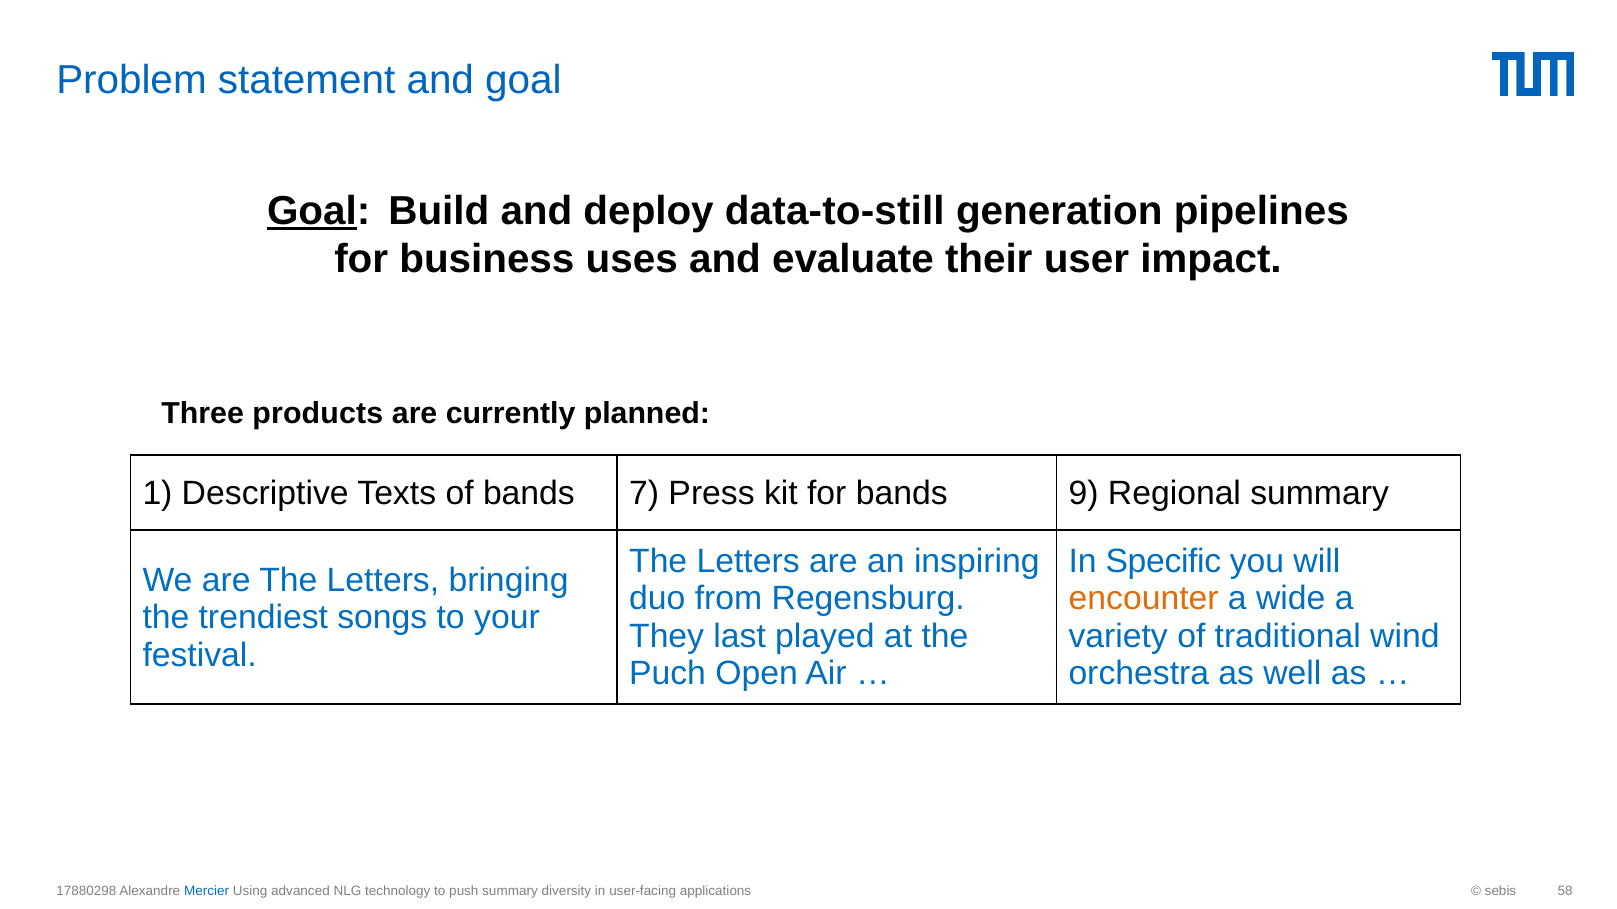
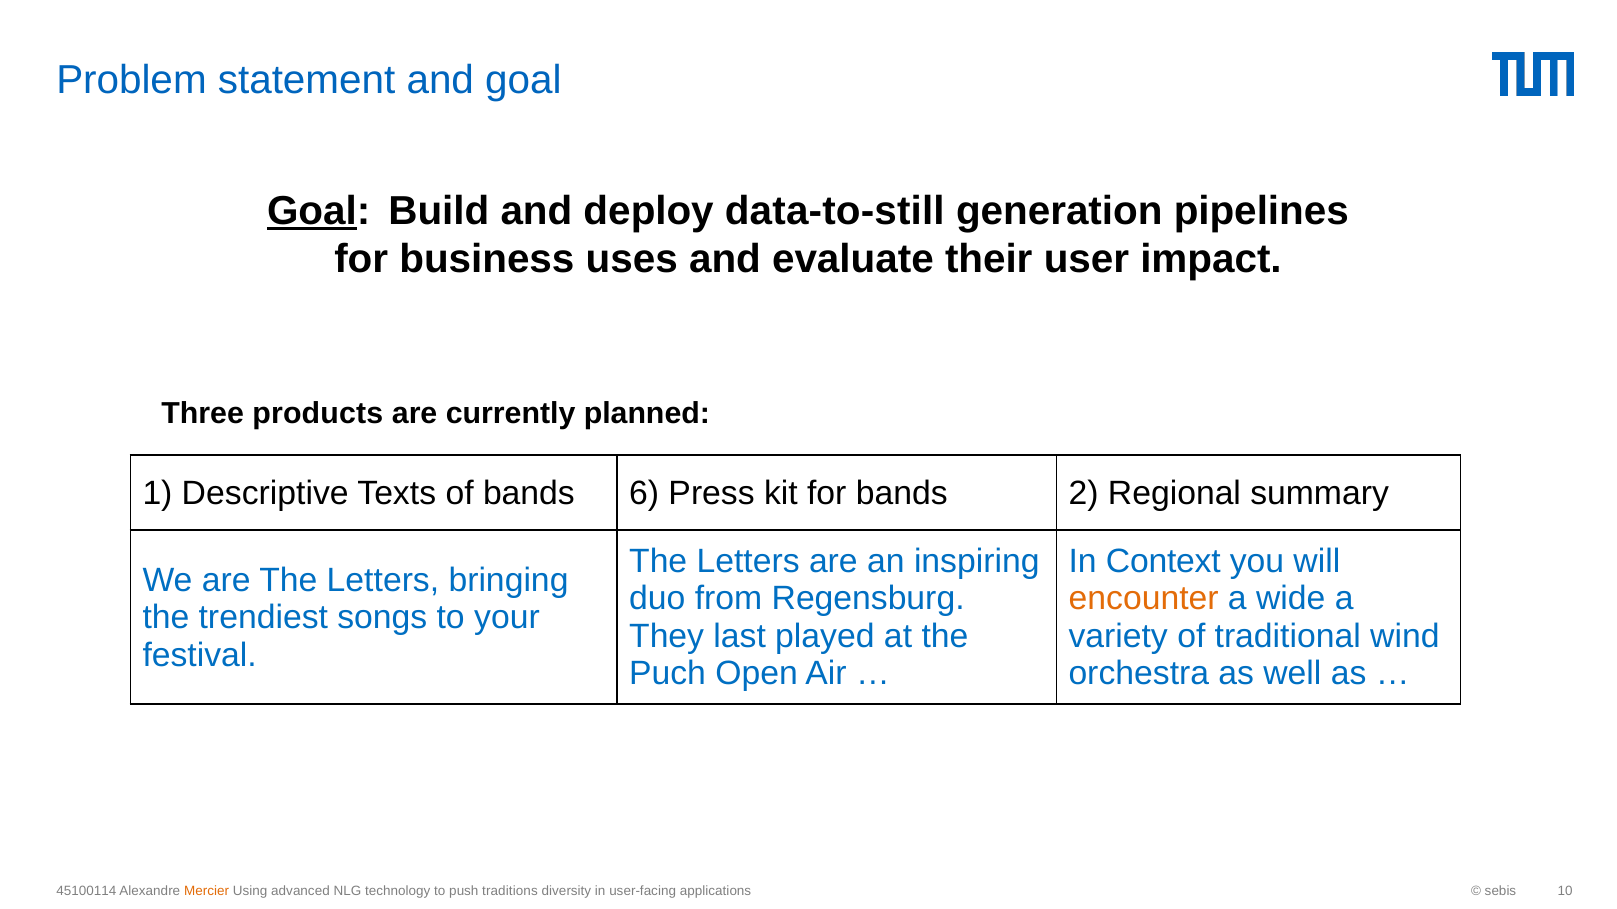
7: 7 -> 6
9: 9 -> 2
Specific: Specific -> Context
17880298: 17880298 -> 45100114
Mercier colour: blue -> orange
push summary: summary -> traditions
58: 58 -> 10
